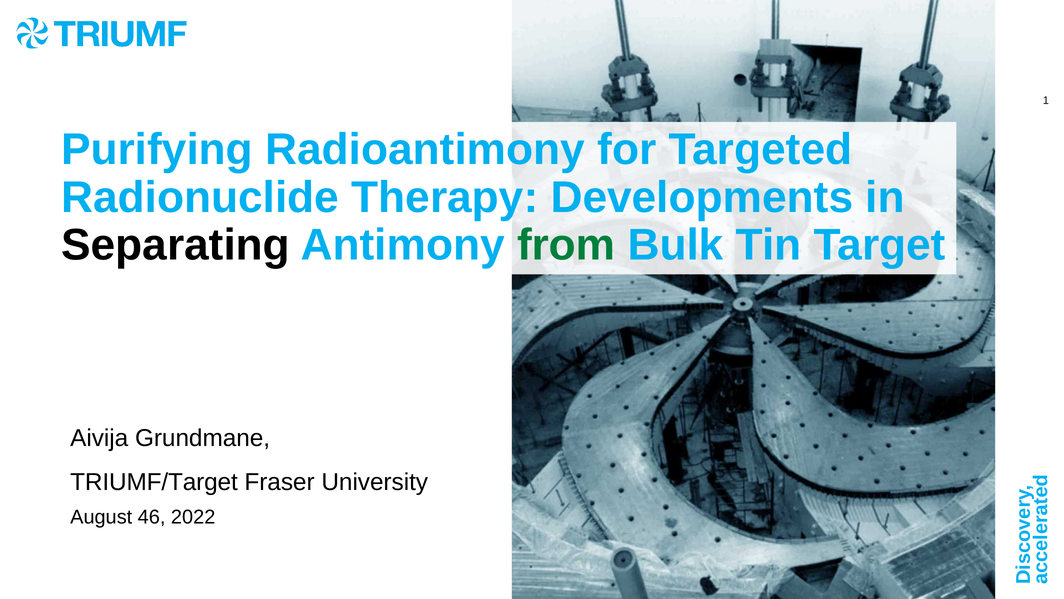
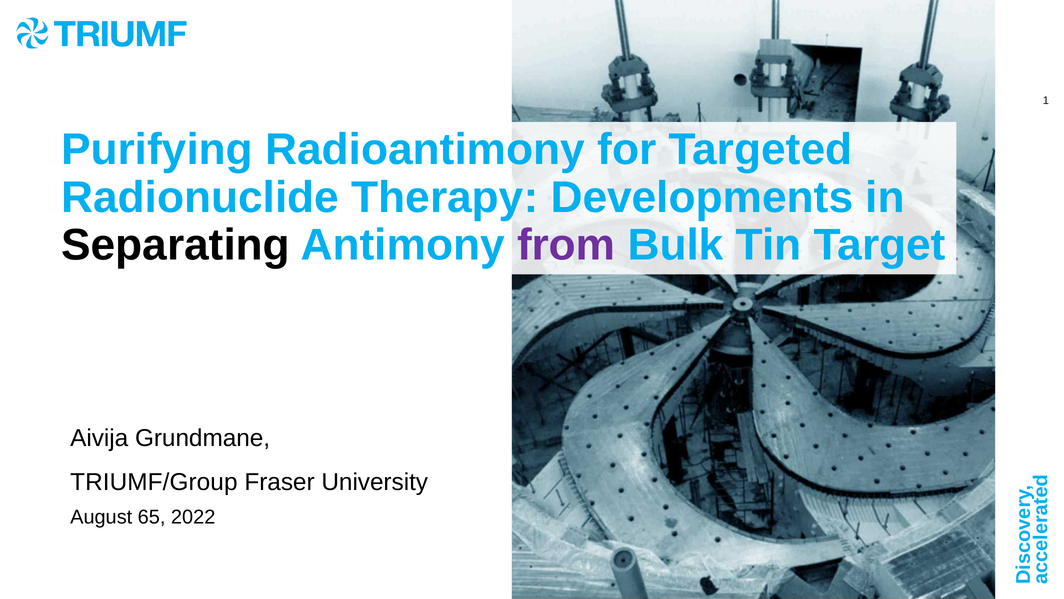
from colour: green -> purple
TRIUMF/Target: TRIUMF/Target -> TRIUMF/Group
46: 46 -> 65
